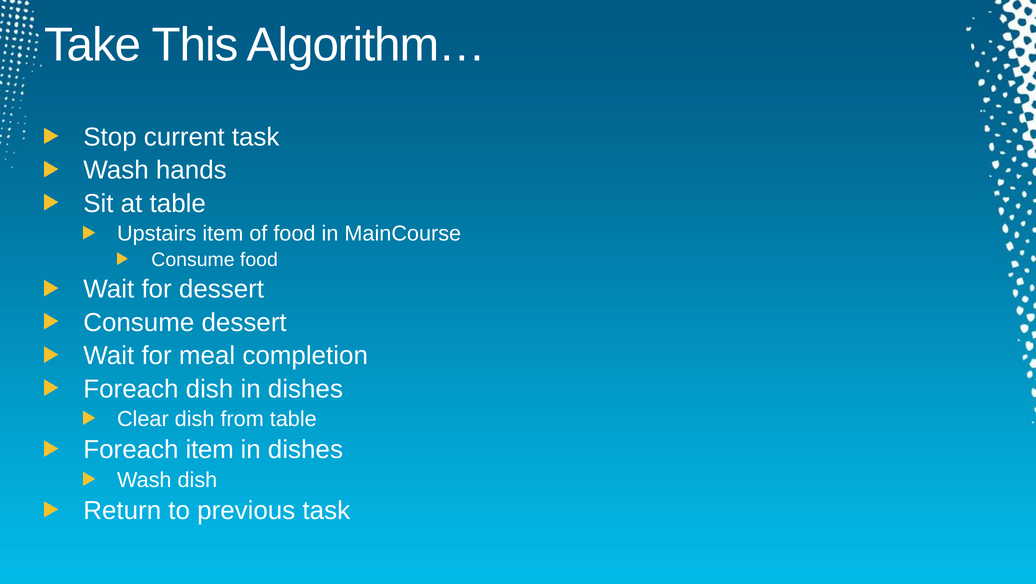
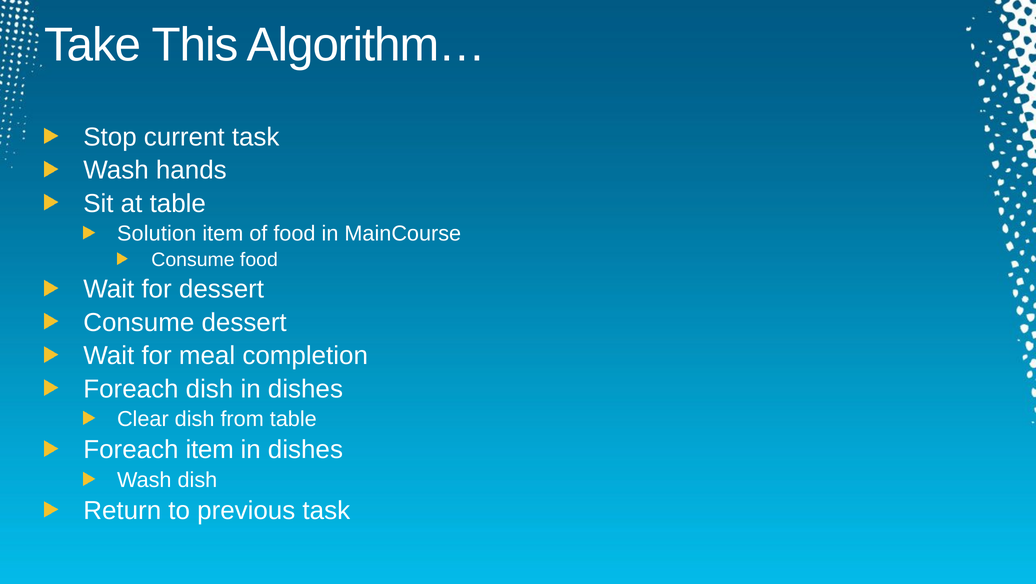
Upstairs: Upstairs -> Solution
